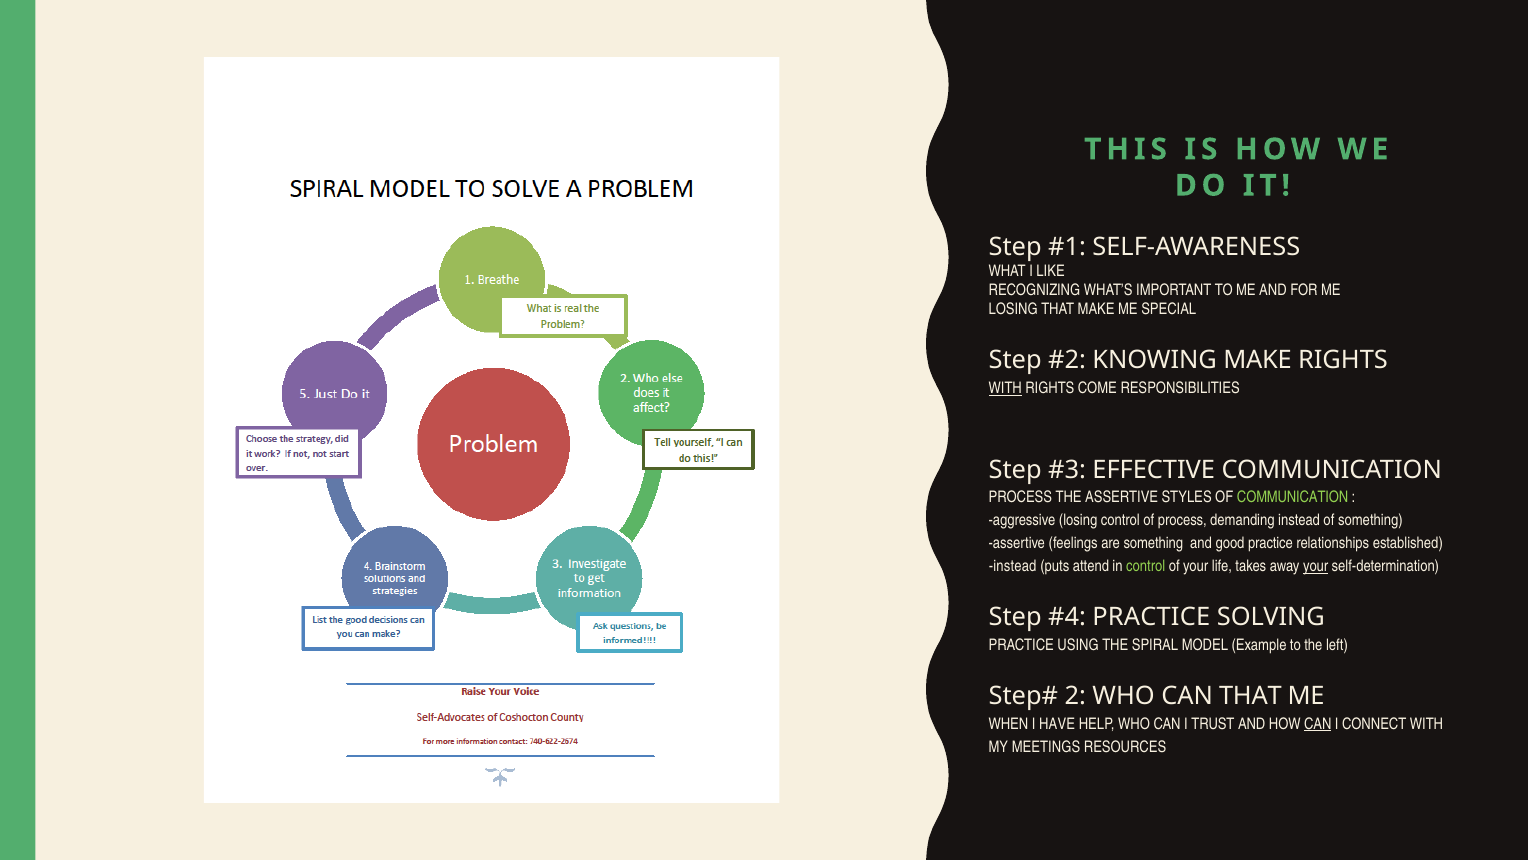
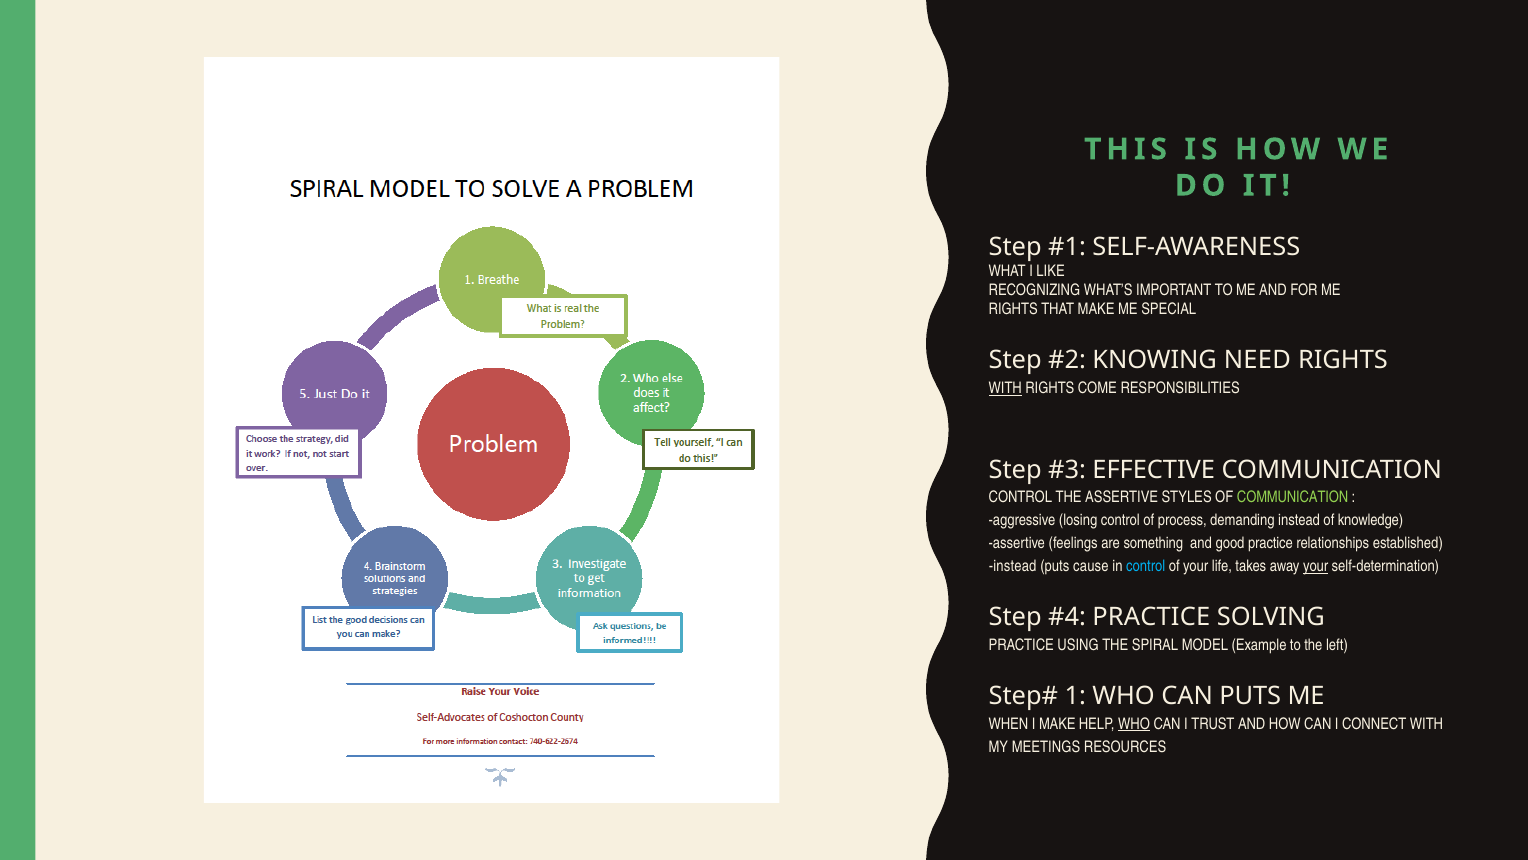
LOSING at (1013, 310): LOSING -> RIGHTS
KNOWING MAKE: MAKE -> NEED
PROCESS at (1020, 497): PROCESS -> CONTROL
of something: something -> knowledge
attend: attend -> cause
control at (1146, 566) colour: light green -> light blue
2: 2 -> 1
CAN THAT: THAT -> PUTS
I HAVE: HAVE -> MAKE
WHO at (1134, 723) underline: none -> present
CAN at (1318, 723) underline: present -> none
